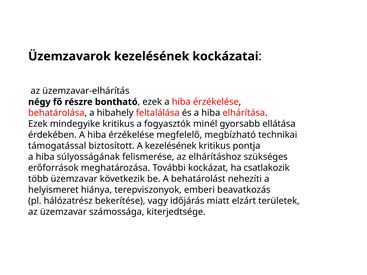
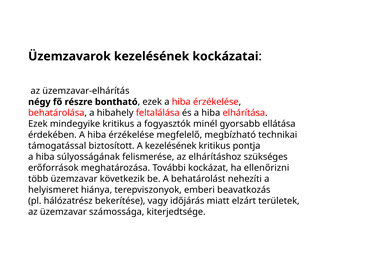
csatlakozik: csatlakozik -> ellenőrizni
